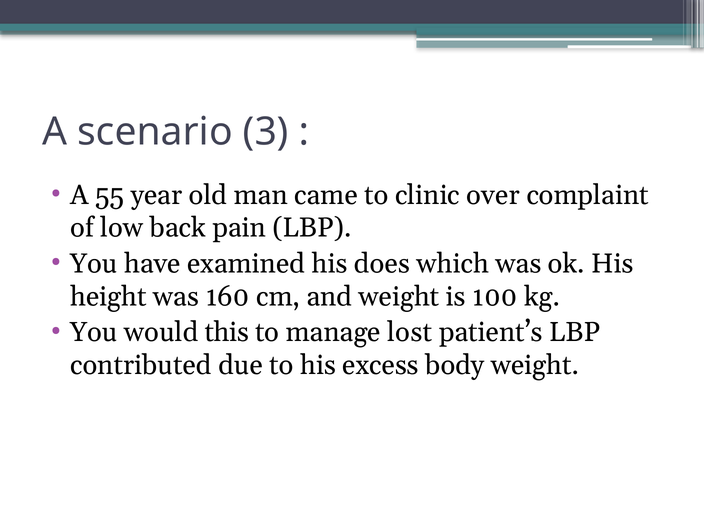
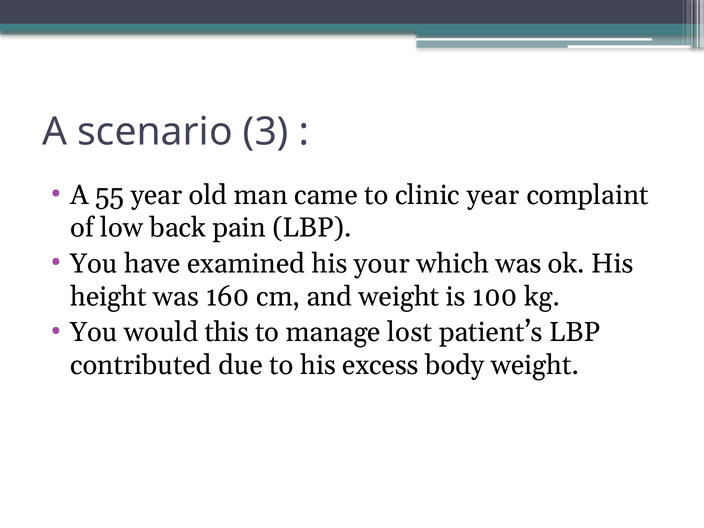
clinic over: over -> year
does: does -> your
